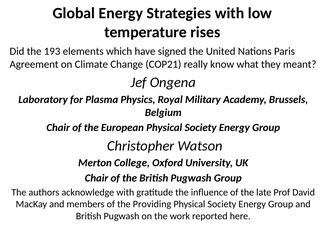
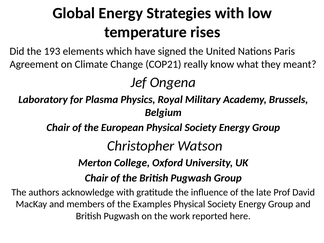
Providing: Providing -> Examples
